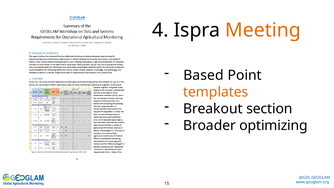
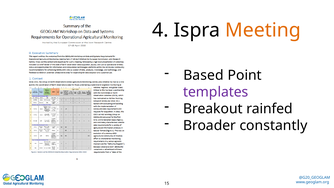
templates colour: orange -> purple
section: section -> rainfed
optimizing: optimizing -> constantly
